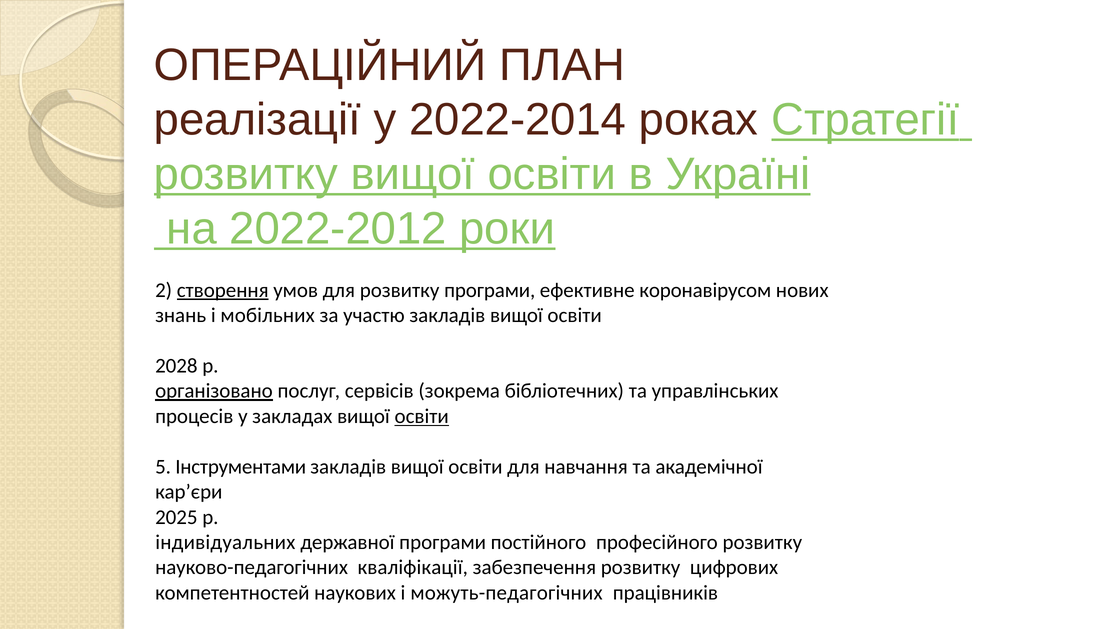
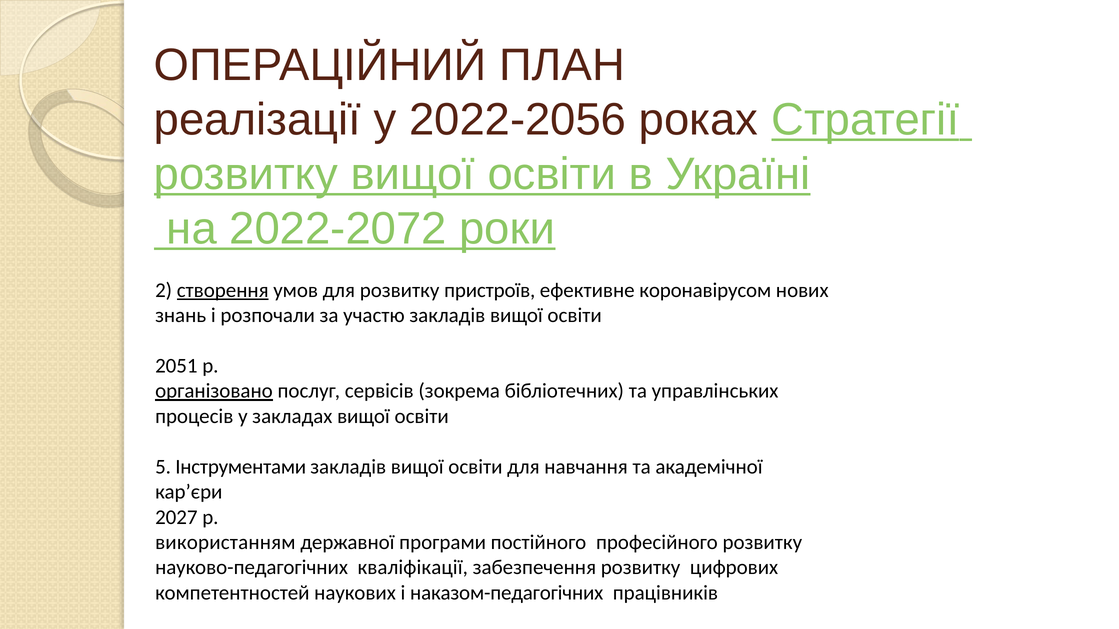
2022-2014: 2022-2014 -> 2022-2056
2022-2012: 2022-2012 -> 2022-2072
розвитку програми: програми -> пристроїв
мобільних: мобільних -> розпочали
2028: 2028 -> 2051
освіти at (422, 417) underline: present -> none
2025: 2025 -> 2027
індивідуальних: індивідуальних -> використанням
можуть-педагогічних: можуть-педагогічних -> наказом-педагогічних
